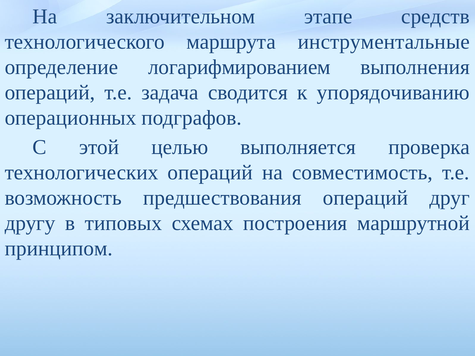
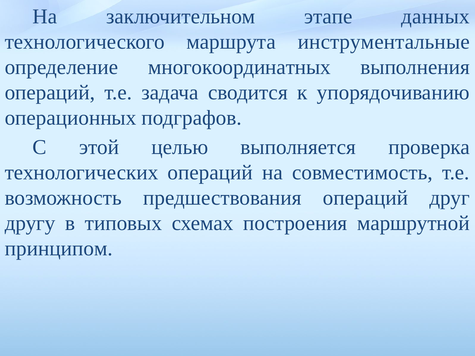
средств: средств -> данных
логарифмированием: логарифмированием -> многокоординатных
